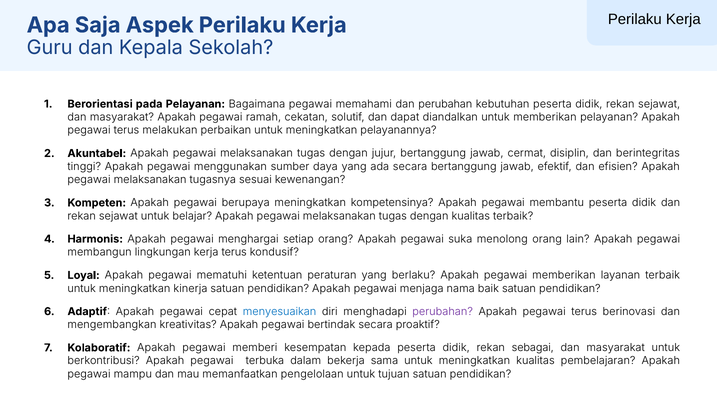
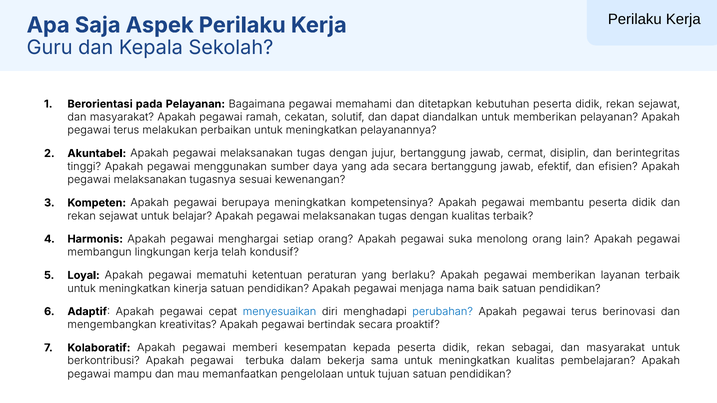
dan perubahan: perubahan -> ditetapkan
kerja terus: terus -> telah
perubahan at (443, 312) colour: purple -> blue
